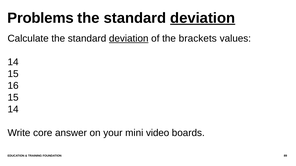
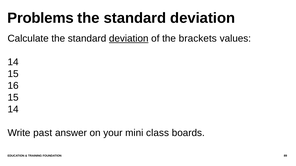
deviation at (203, 18) underline: present -> none
core: core -> past
video: video -> class
